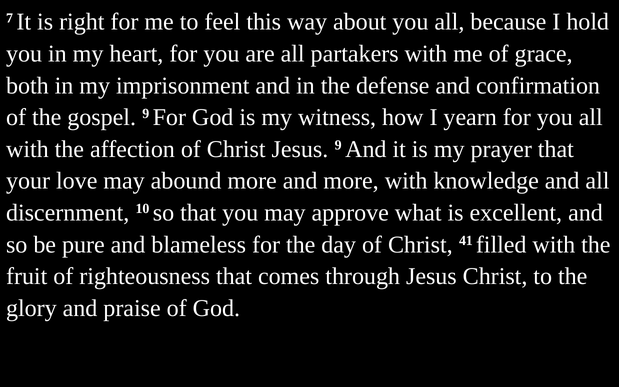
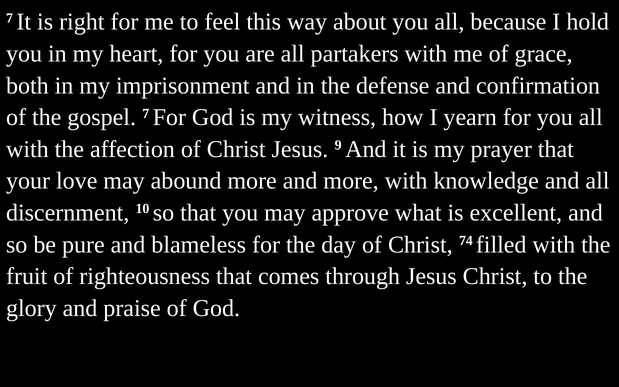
gospel 9: 9 -> 7
41: 41 -> 74
